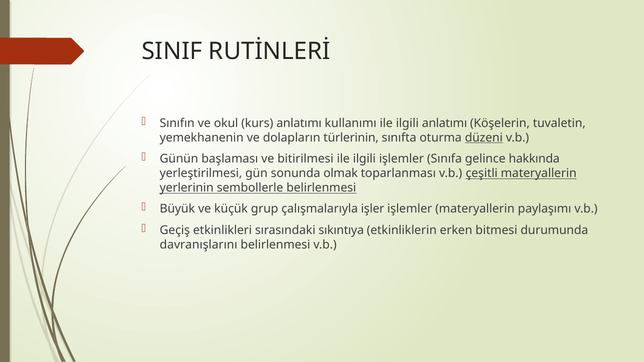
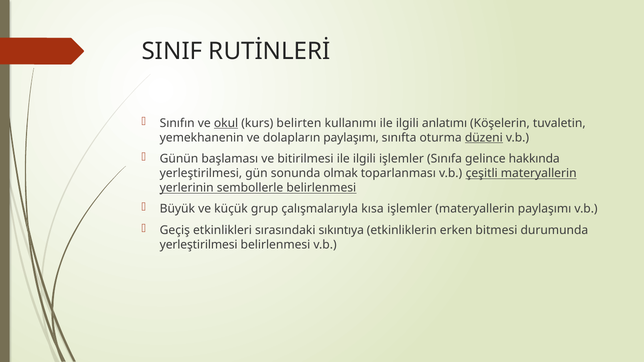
okul underline: none -> present
kurs anlatımı: anlatımı -> belirten
dolapların türlerinin: türlerinin -> paylaşımı
işler: işler -> kısa
davranışlarını at (199, 245): davranışlarını -> yerleştirilmesi
